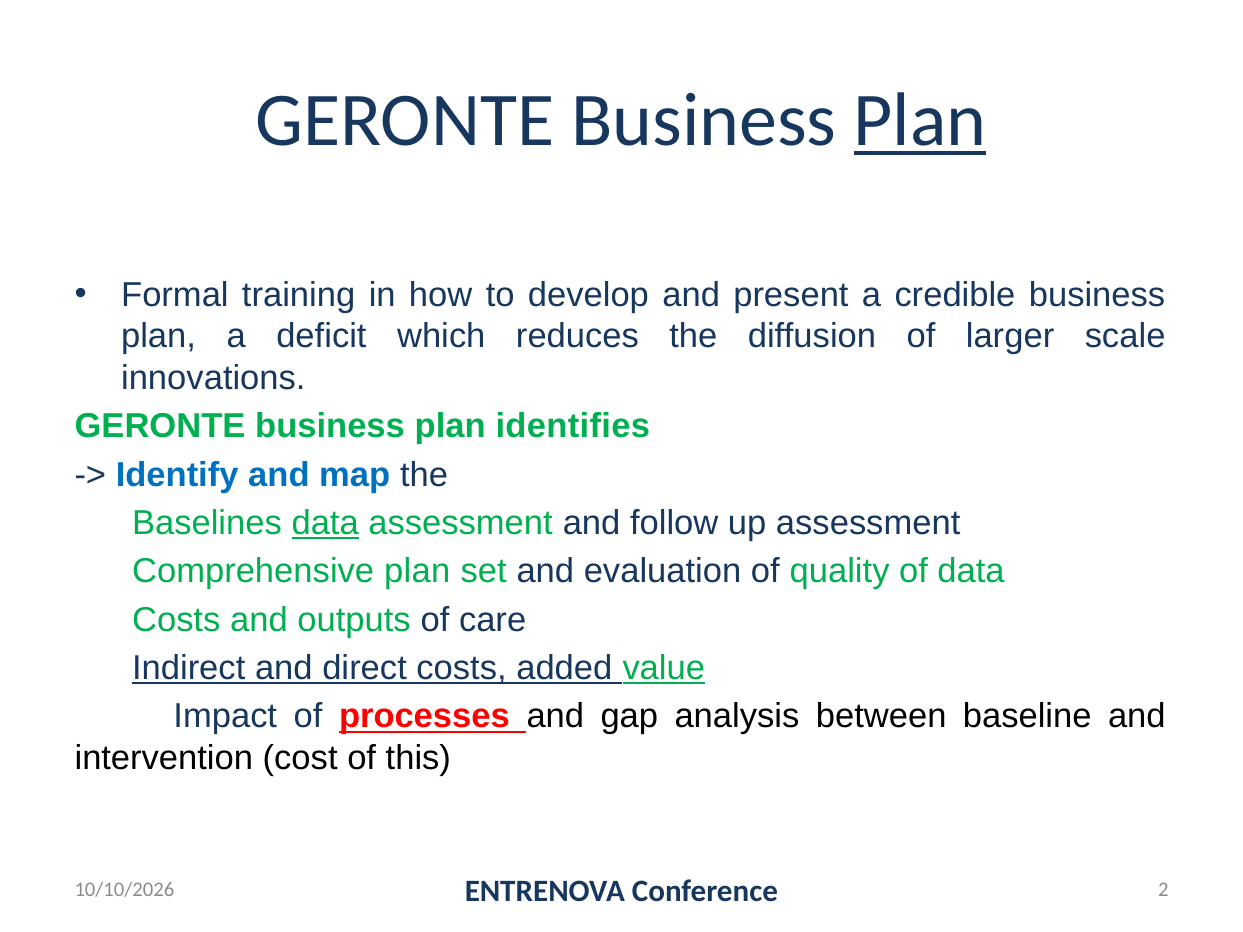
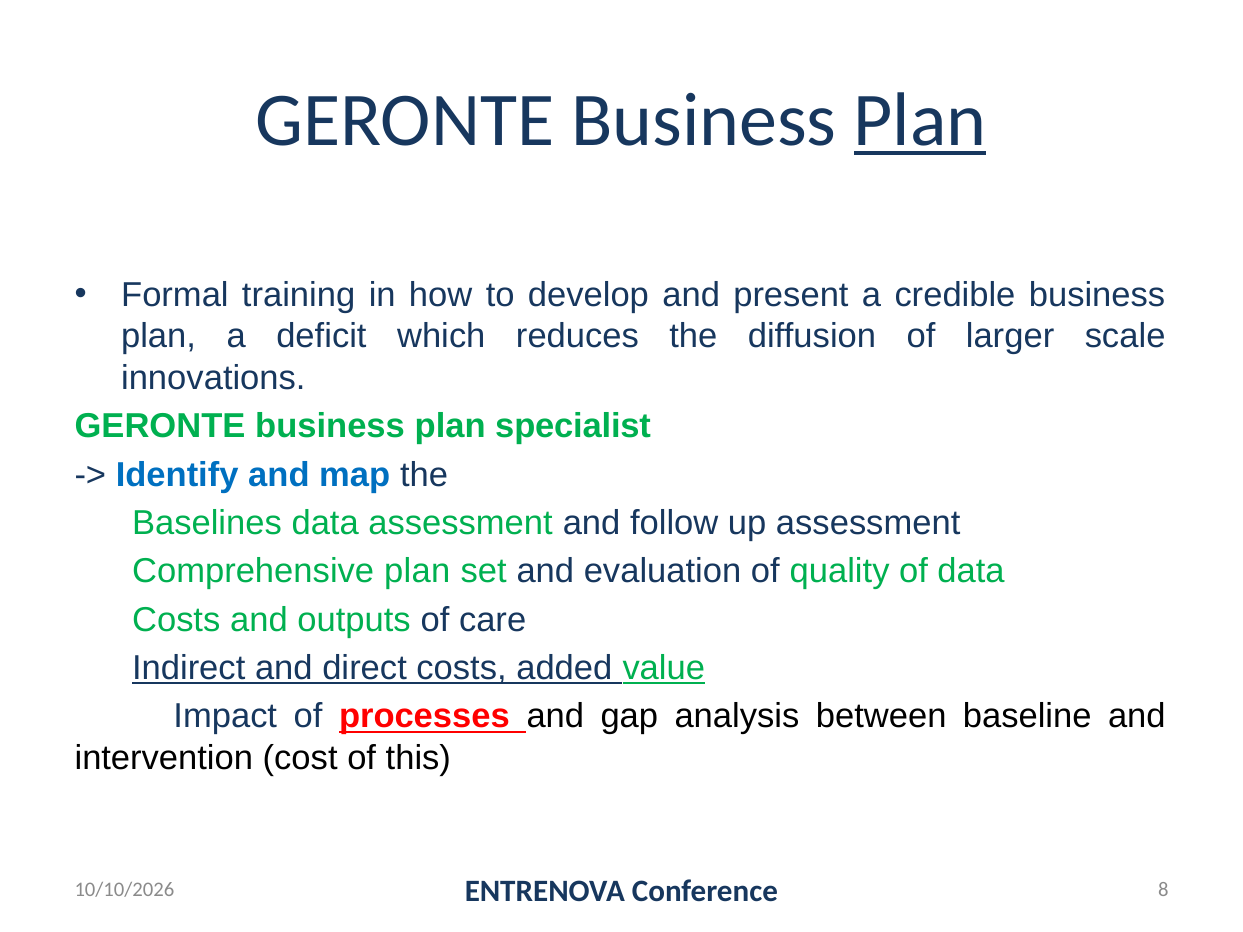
identifies: identifies -> specialist
data at (325, 523) underline: present -> none
2: 2 -> 8
